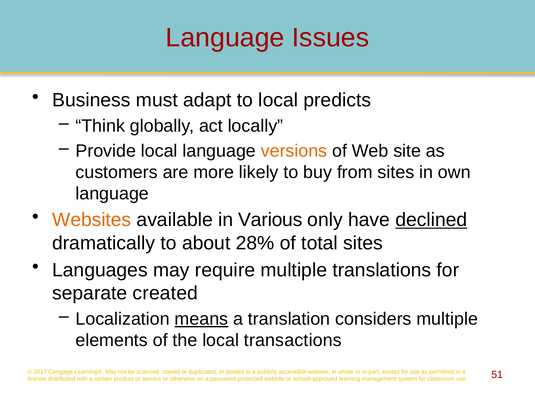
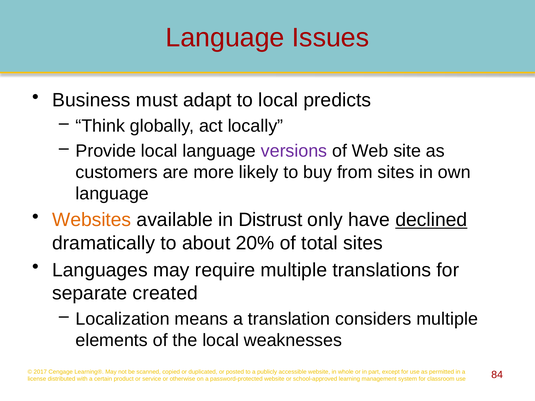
versions colour: orange -> purple
Various: Various -> Distrust
28%: 28% -> 20%
means underline: present -> none
transactions: transactions -> weaknesses
51: 51 -> 84
